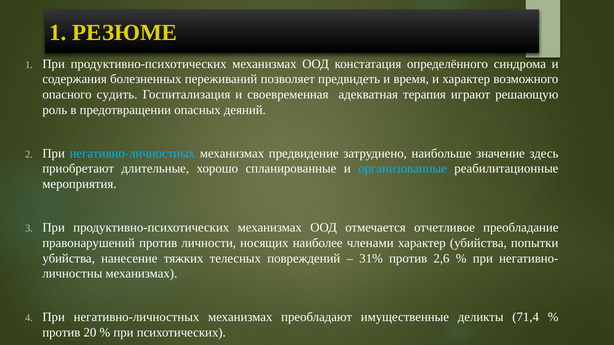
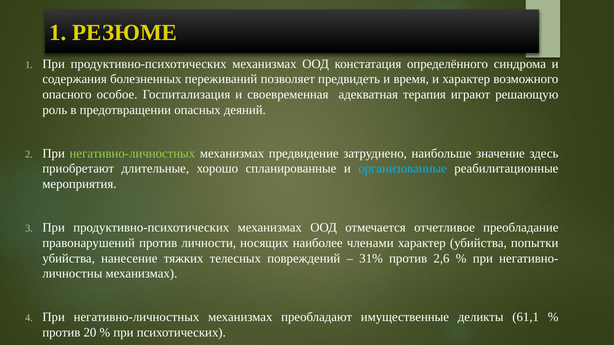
судить: судить -> особое
негативно-личностных at (132, 154) colour: light blue -> light green
71,4: 71,4 -> 61,1
